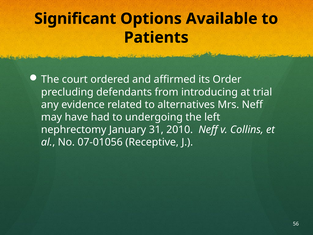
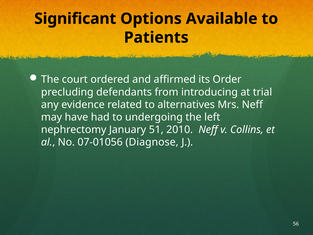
31: 31 -> 51
Receptive: Receptive -> Diagnose
